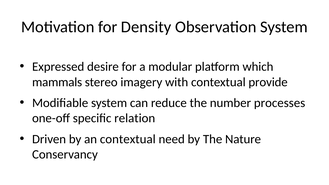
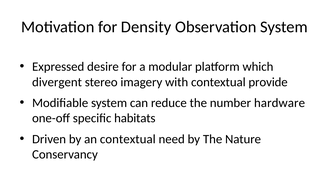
mammals: mammals -> divergent
processes: processes -> hardware
relation: relation -> habitats
